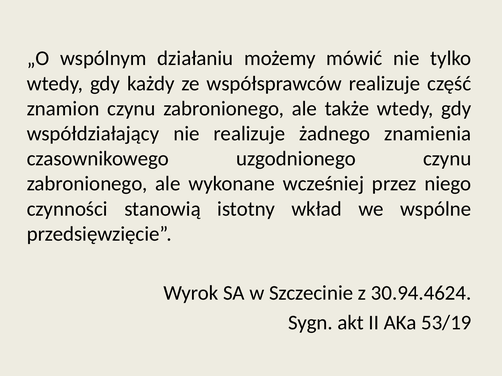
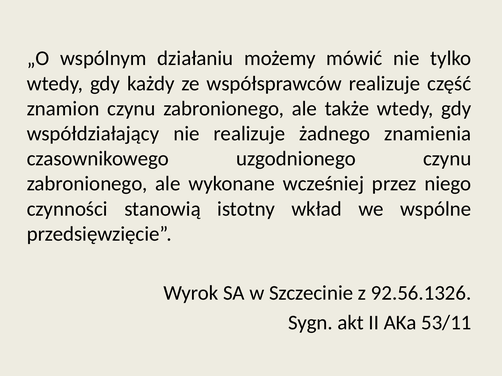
30.94.4624: 30.94.4624 -> 92.56.1326
53/19: 53/19 -> 53/11
